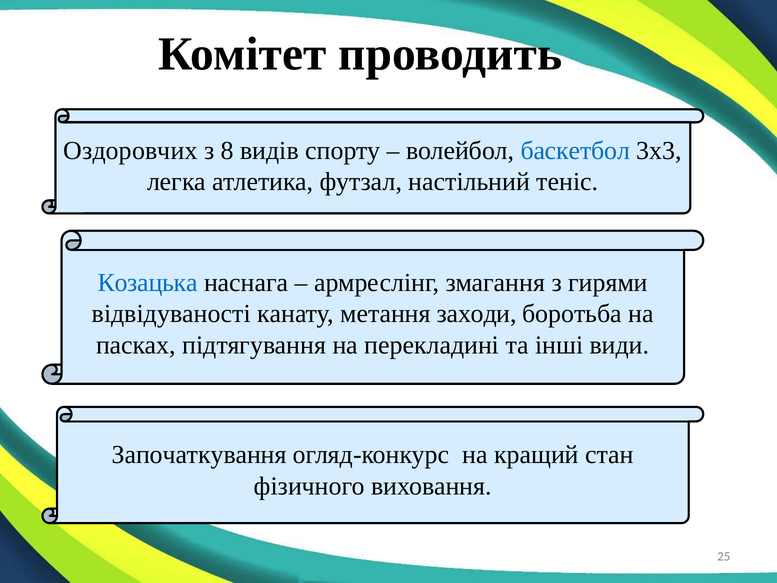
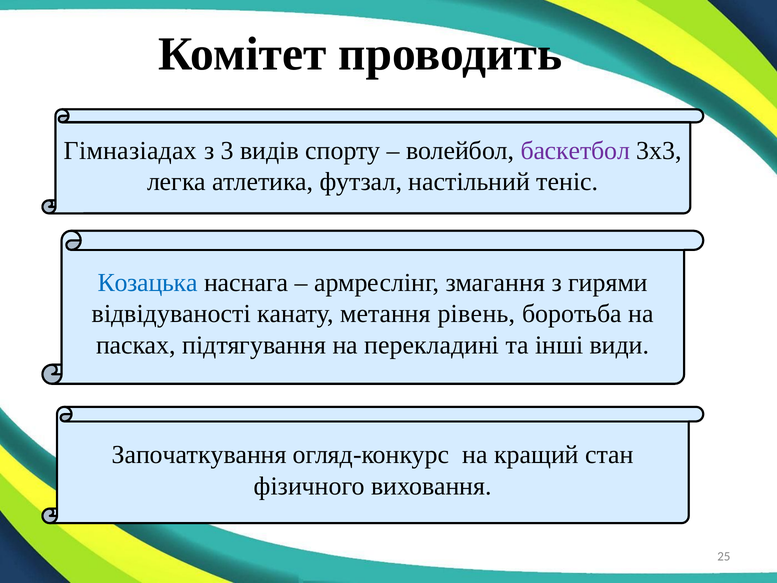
Оздоровчих: Оздоровчих -> Гімназіадах
8: 8 -> 3
баскетбол colour: blue -> purple
заходи: заходи -> рівень
